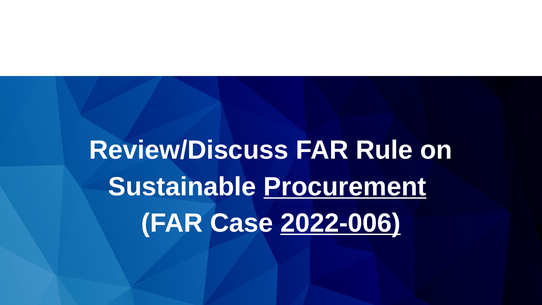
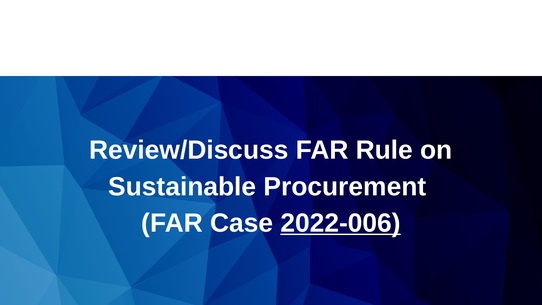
Procurement underline: present -> none
